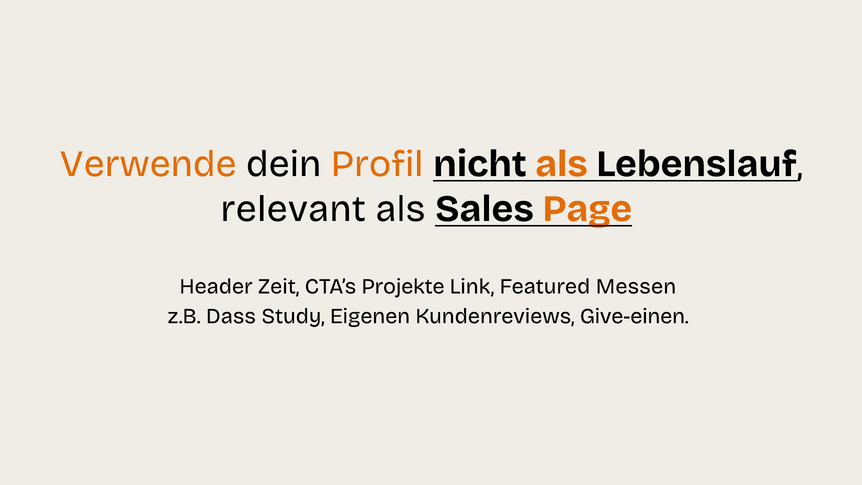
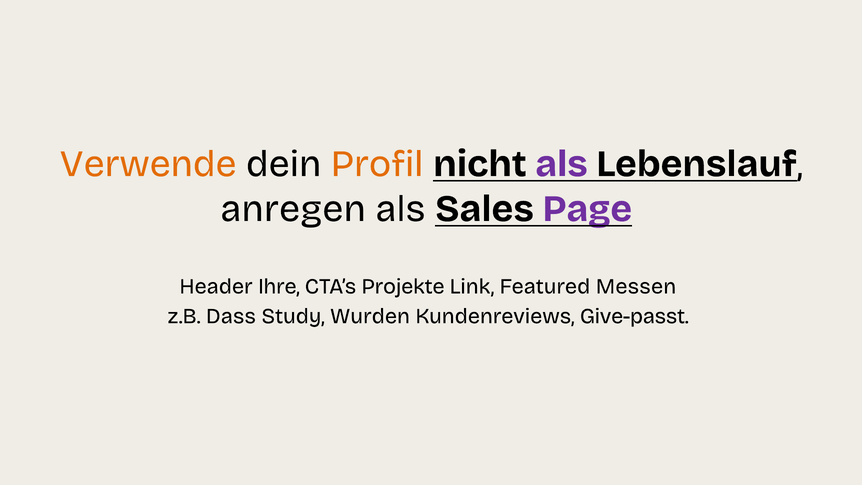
als at (561, 164) colour: orange -> purple
relevant: relevant -> anregen
Page colour: orange -> purple
Zeit: Zeit -> Ihre
Eigenen: Eigenen -> Wurden
Give-einen: Give-einen -> Give-passt
